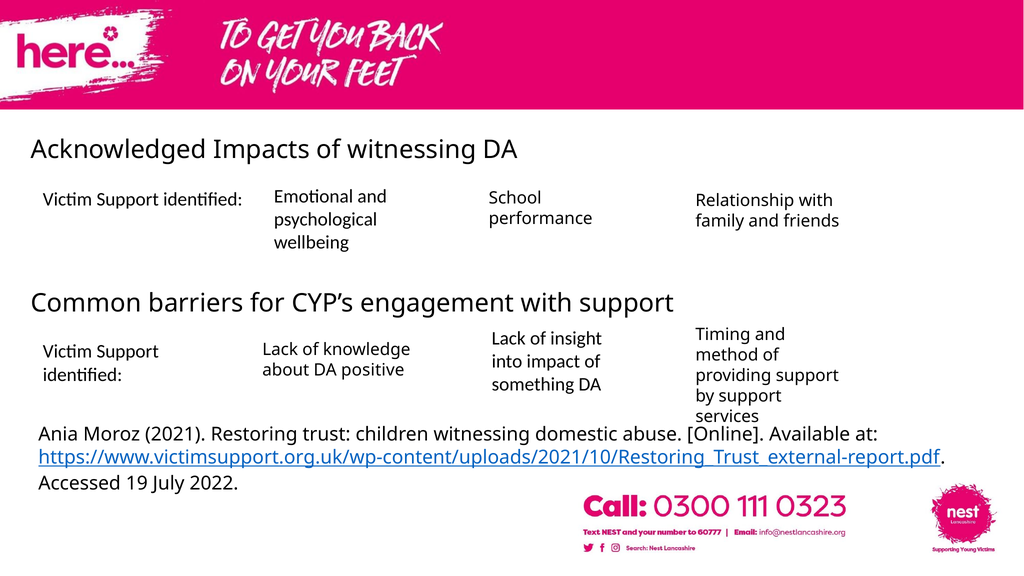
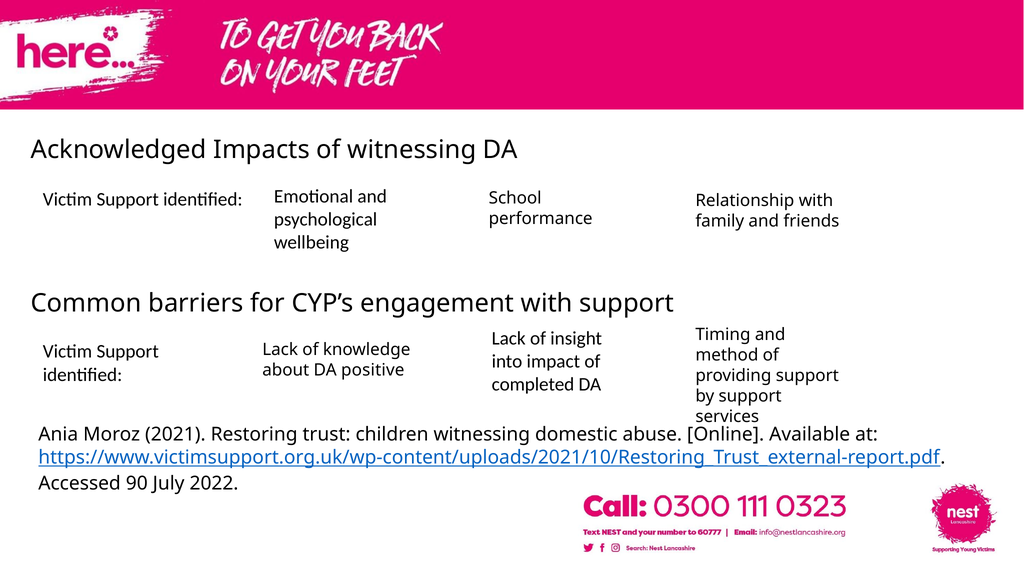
something: something -> completed
19: 19 -> 90
